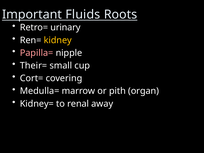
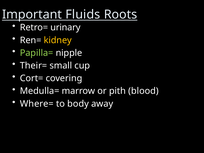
Papilla= colour: pink -> light green
organ: organ -> blood
Kidney=: Kidney= -> Where=
renal: renal -> body
